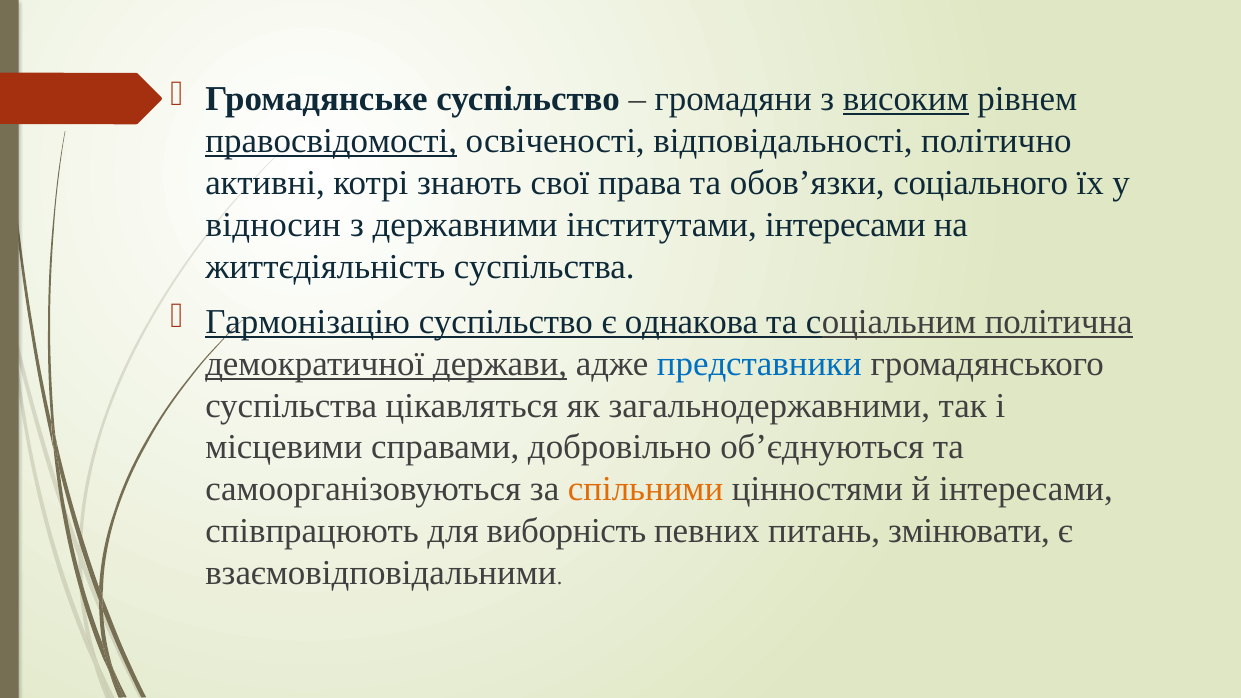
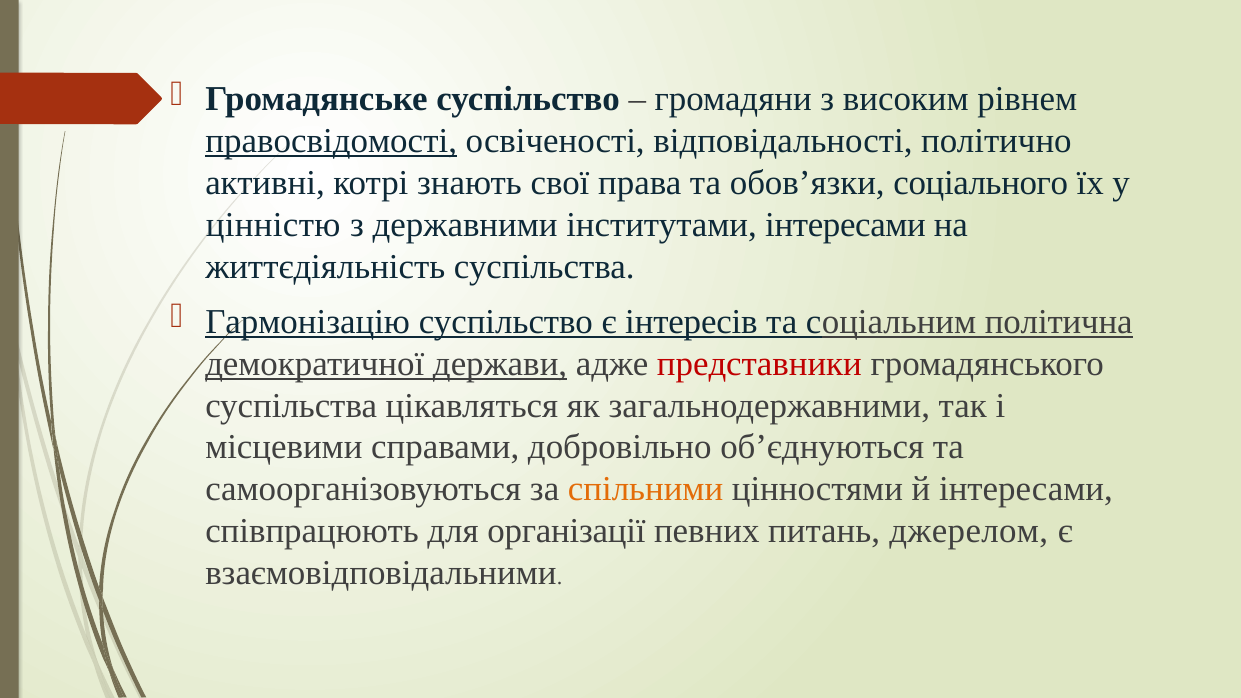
високим underline: present -> none
відносин: відносин -> цінністю
однакова: однакова -> інтересів
представники colour: blue -> red
виборність: виборність -> організації
змінювати: змінювати -> джерелом
